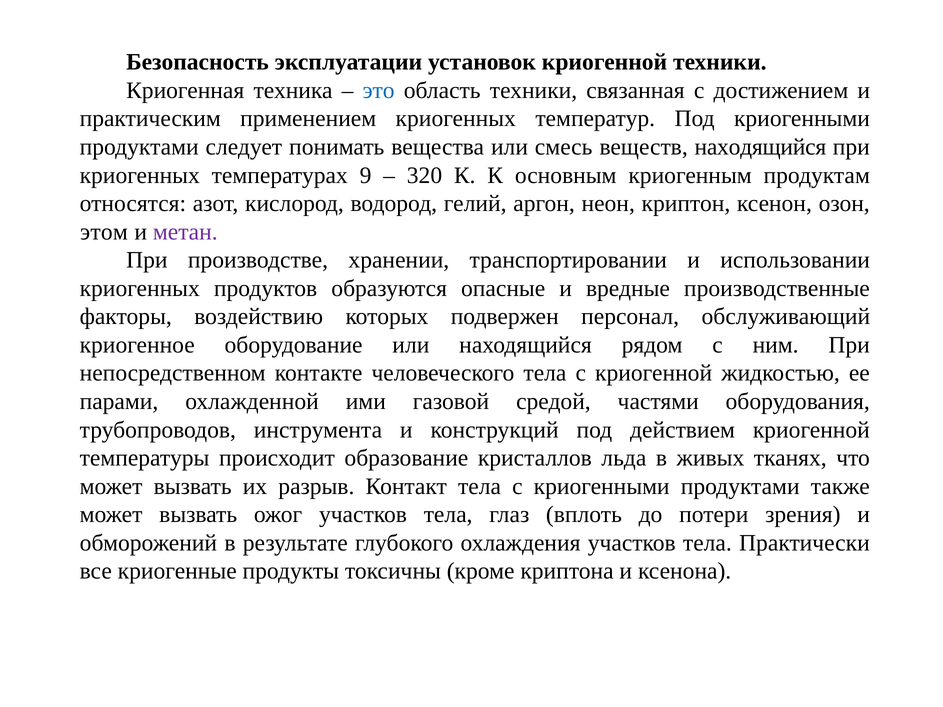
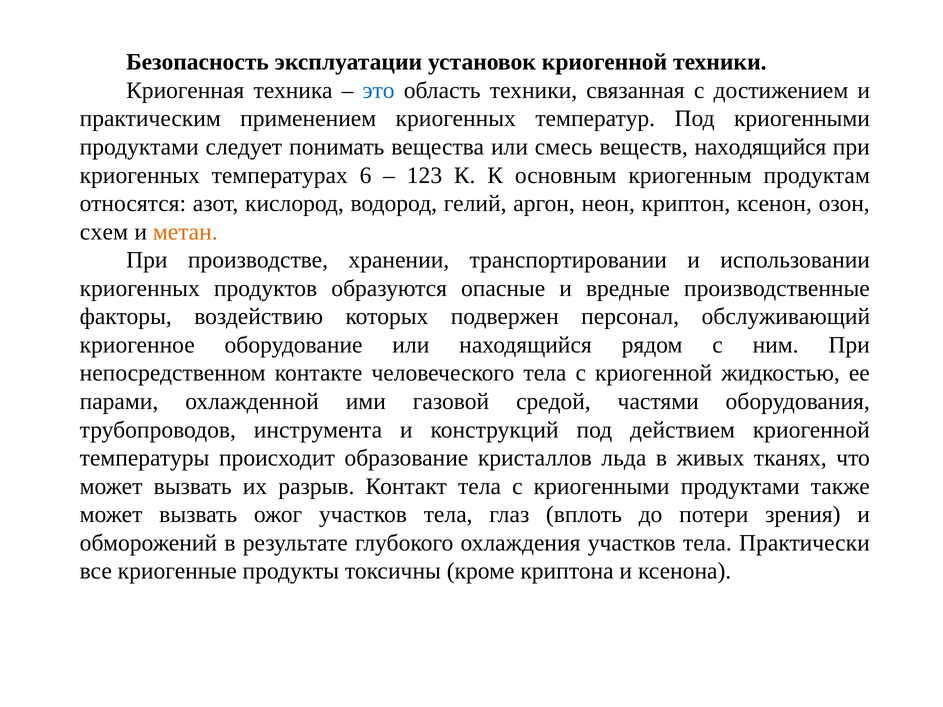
9: 9 -> 6
320: 320 -> 123
этом: этом -> схем
метан colour: purple -> orange
